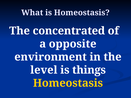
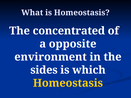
level: level -> sides
things: things -> which
